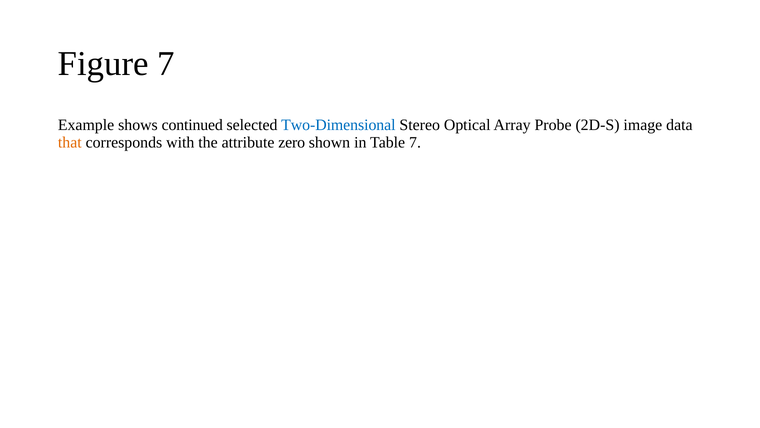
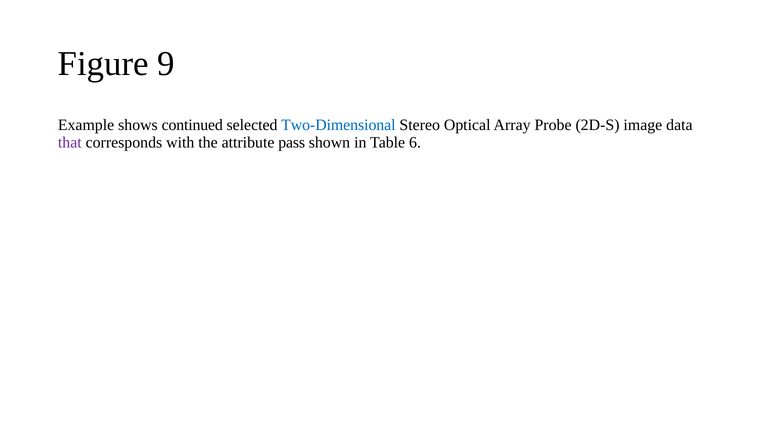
Figure 7: 7 -> 9
that colour: orange -> purple
zero: zero -> pass
Table 7: 7 -> 6
